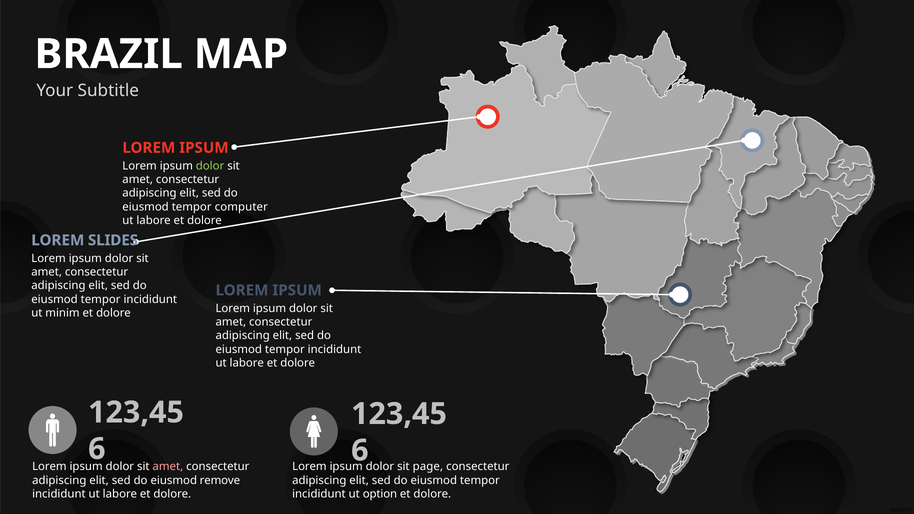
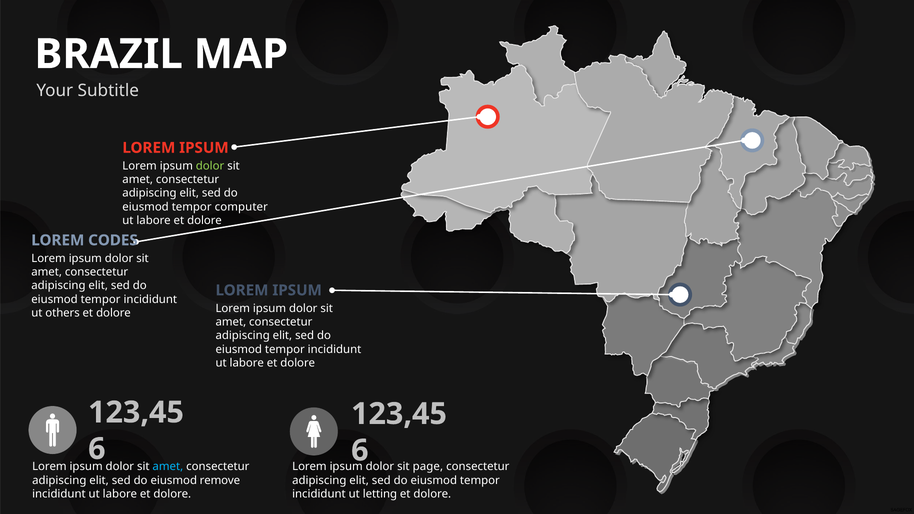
SLIDES: SLIDES -> CODES
minim: minim -> others
amet at (168, 467) colour: pink -> light blue
option: option -> letting
